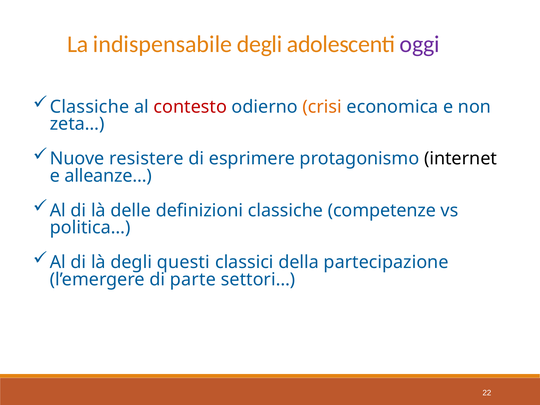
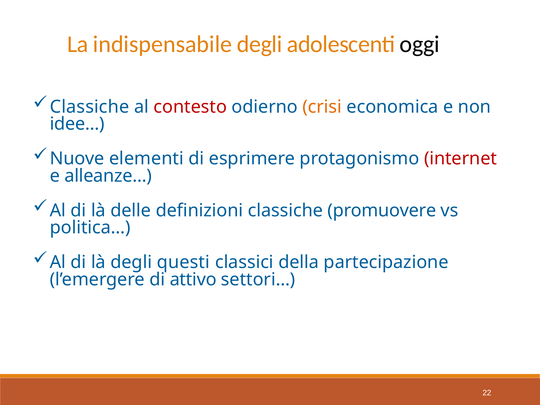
oggi colour: purple -> black
zeta…: zeta… -> idee…
resistere: resistere -> elementi
internet colour: black -> red
competenze: competenze -> promuovere
parte: parte -> attivo
